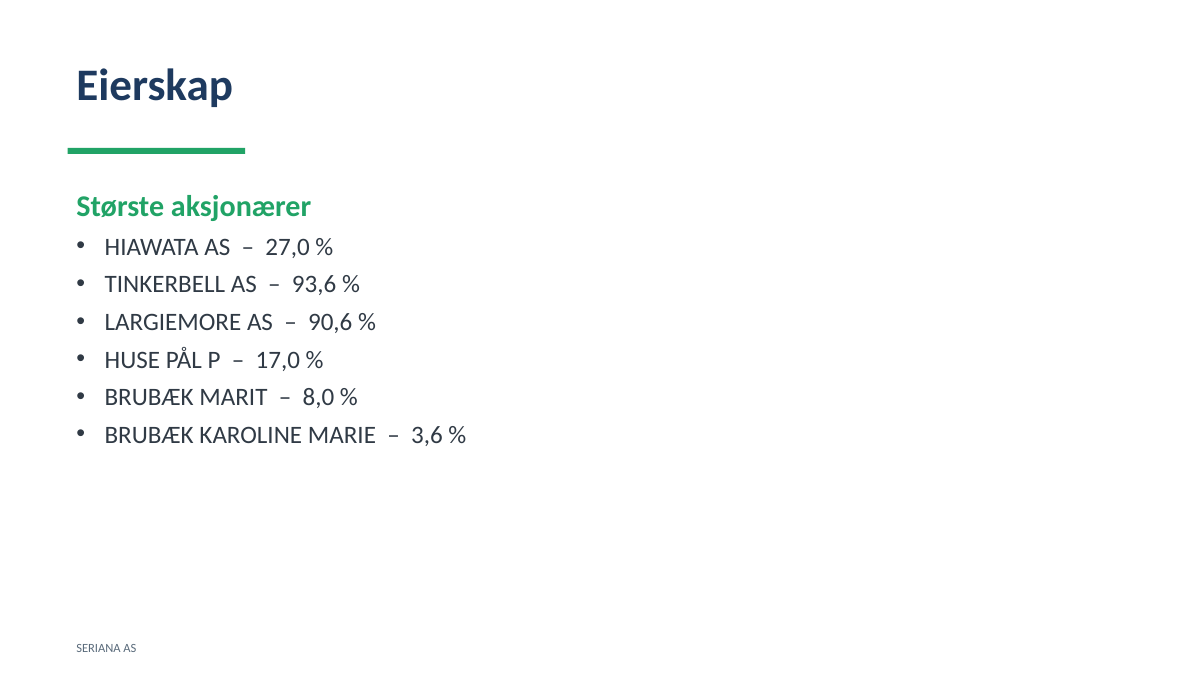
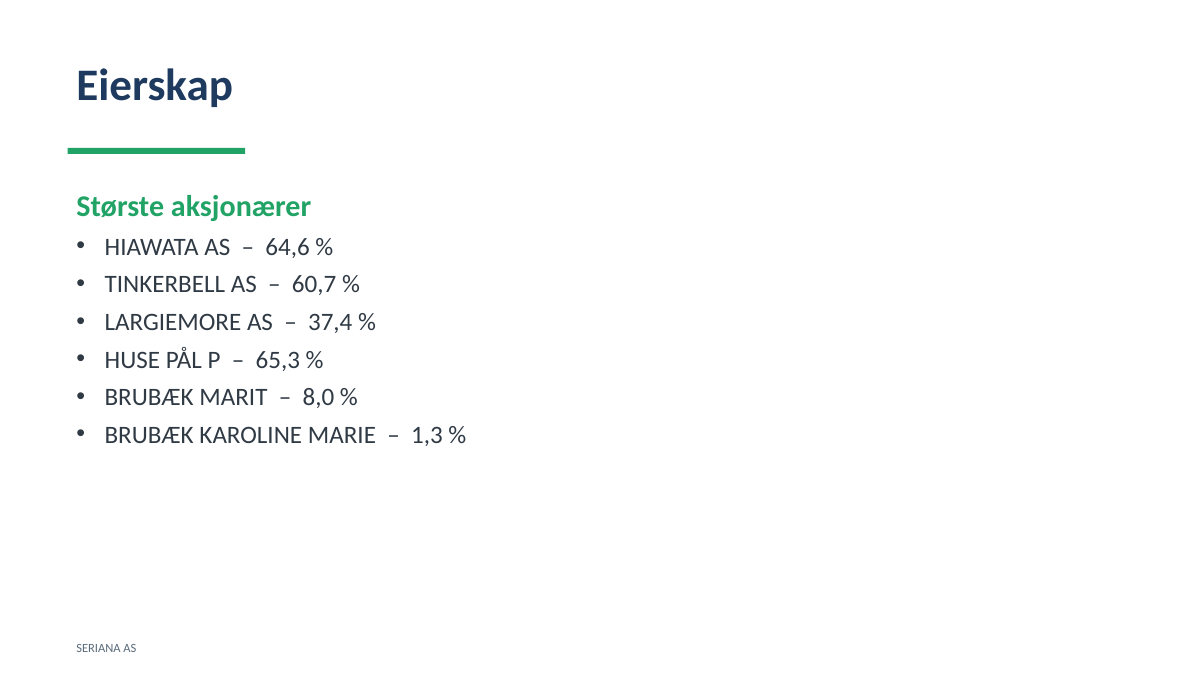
27,0: 27,0 -> 64,6
93,6: 93,6 -> 60,7
90,6: 90,6 -> 37,4
17,0: 17,0 -> 65,3
3,6: 3,6 -> 1,3
